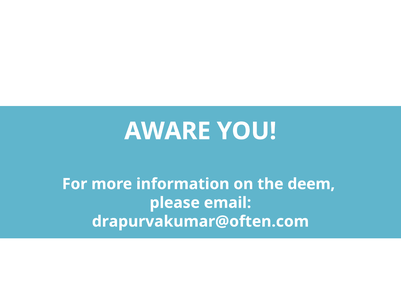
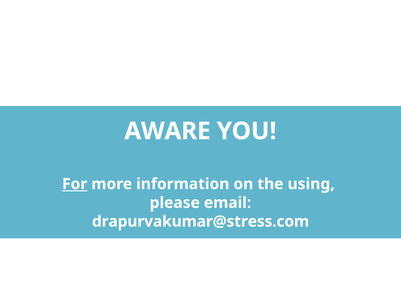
For underline: none -> present
deem: deem -> using
drapurvakumar@often.com: drapurvakumar@often.com -> drapurvakumar@stress.com
